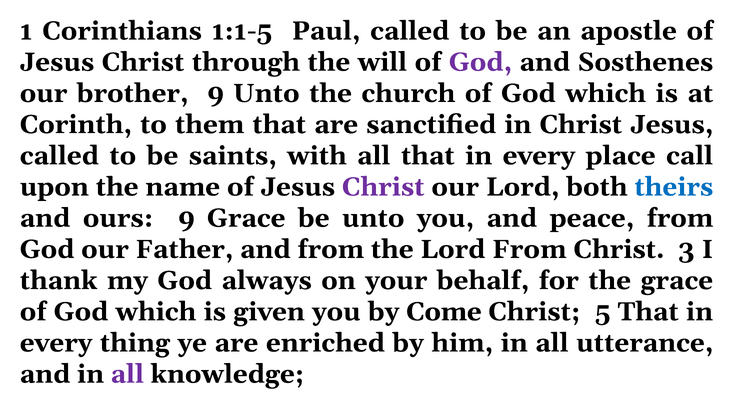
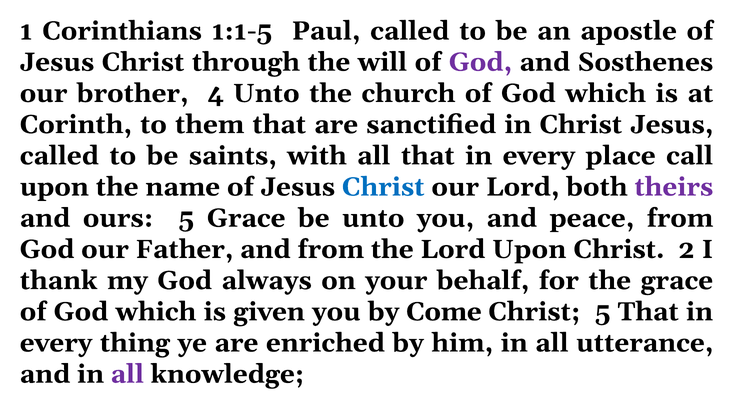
brother 9: 9 -> 4
Christ at (383, 187) colour: purple -> blue
theirs colour: blue -> purple
ours 9: 9 -> 5
Lord From: From -> Upon
3: 3 -> 2
